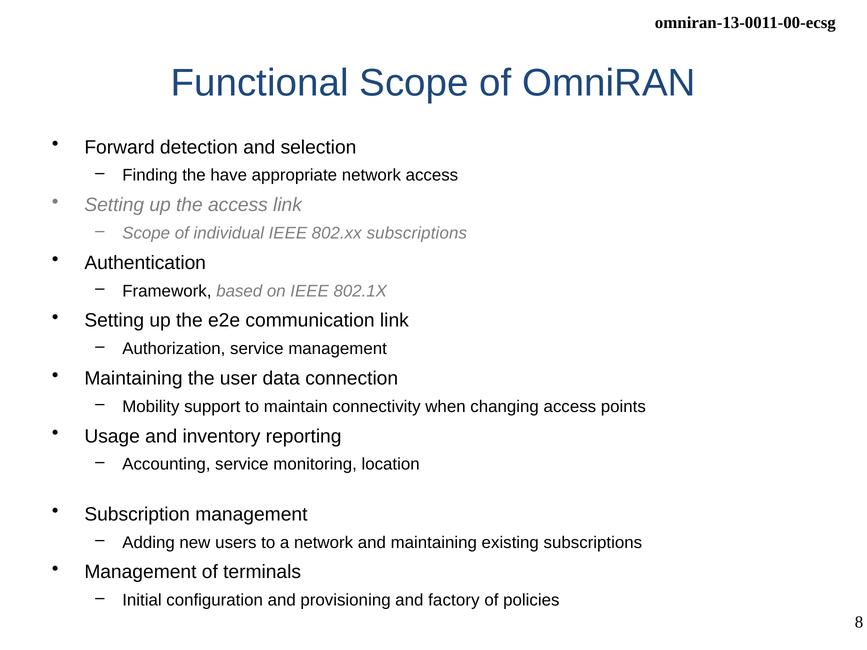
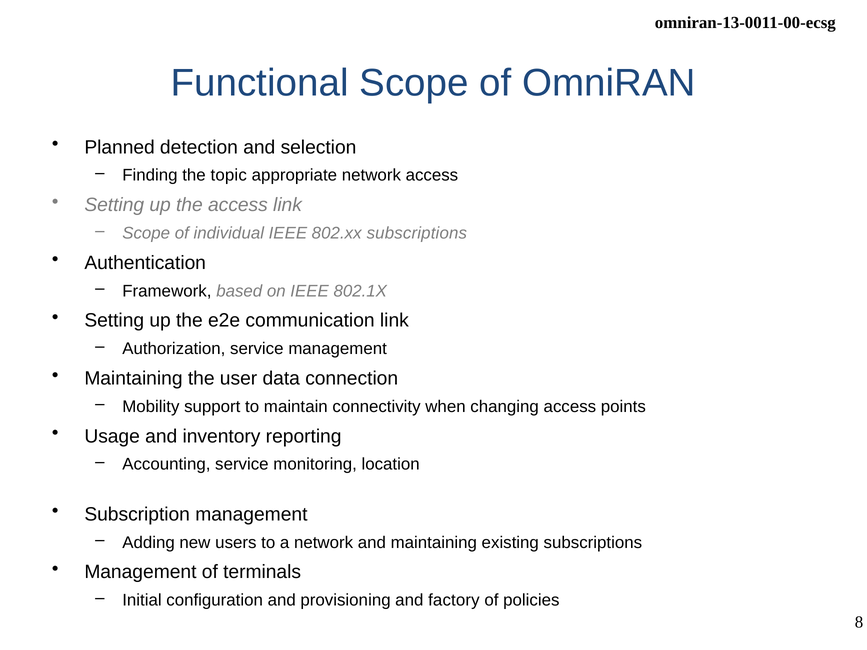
Forward: Forward -> Planned
have: have -> topic
